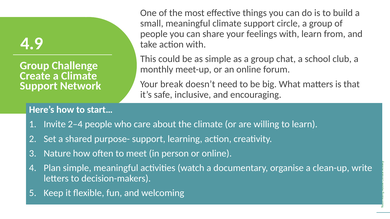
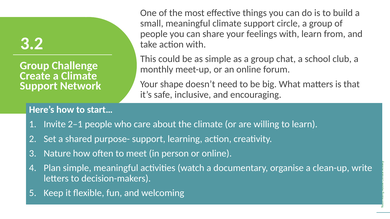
4.9: 4.9 -> 3.2
break: break -> shape
2–4: 2–4 -> 2–1
